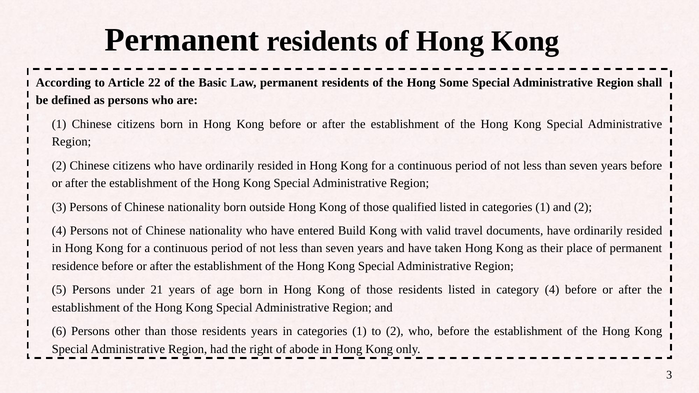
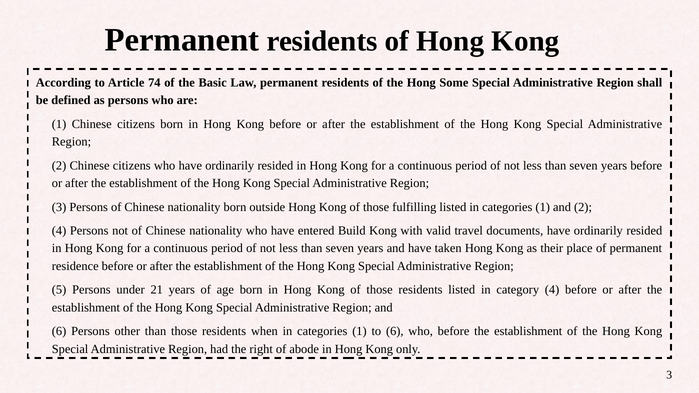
22: 22 -> 74
qualified: qualified -> fulfilling
residents years: years -> when
to 2: 2 -> 6
